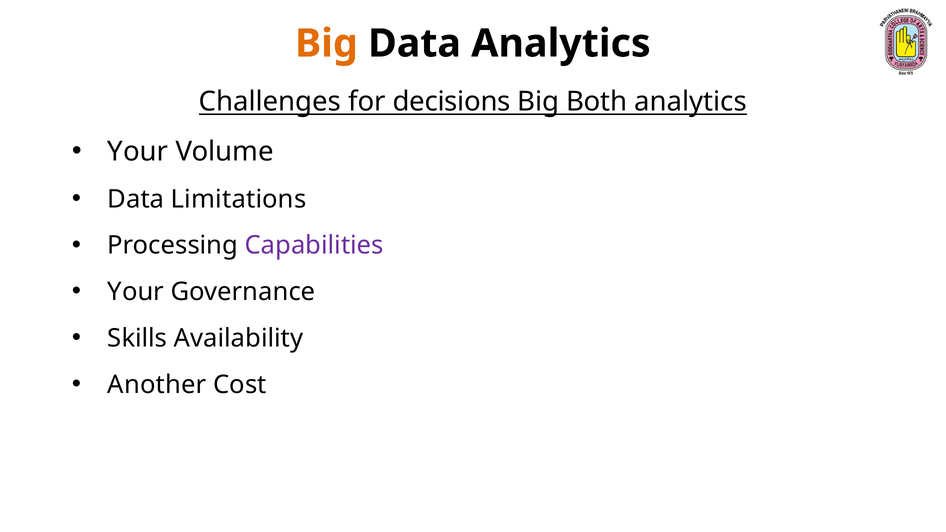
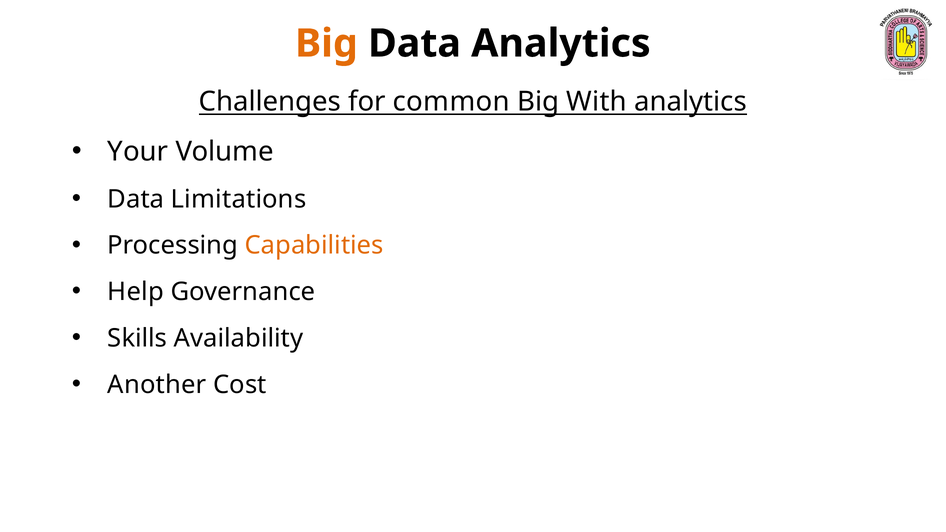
decisions: decisions -> common
Both: Both -> With
Capabilities colour: purple -> orange
Your at (136, 292): Your -> Help
